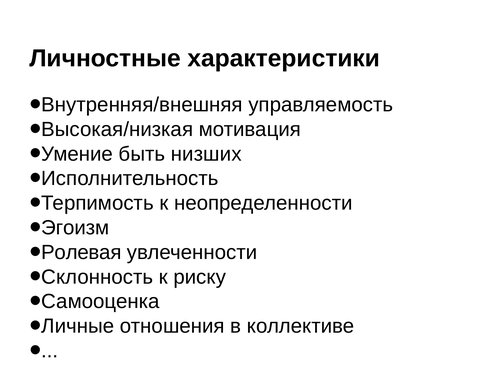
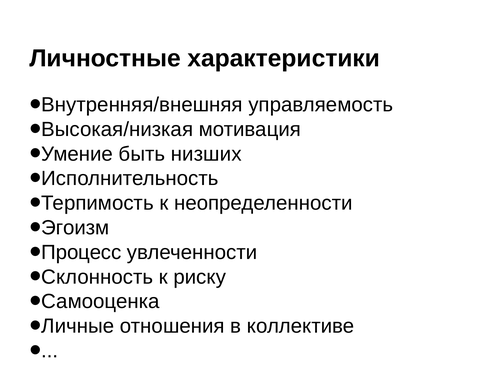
Ролевая: Ролевая -> Процесс
